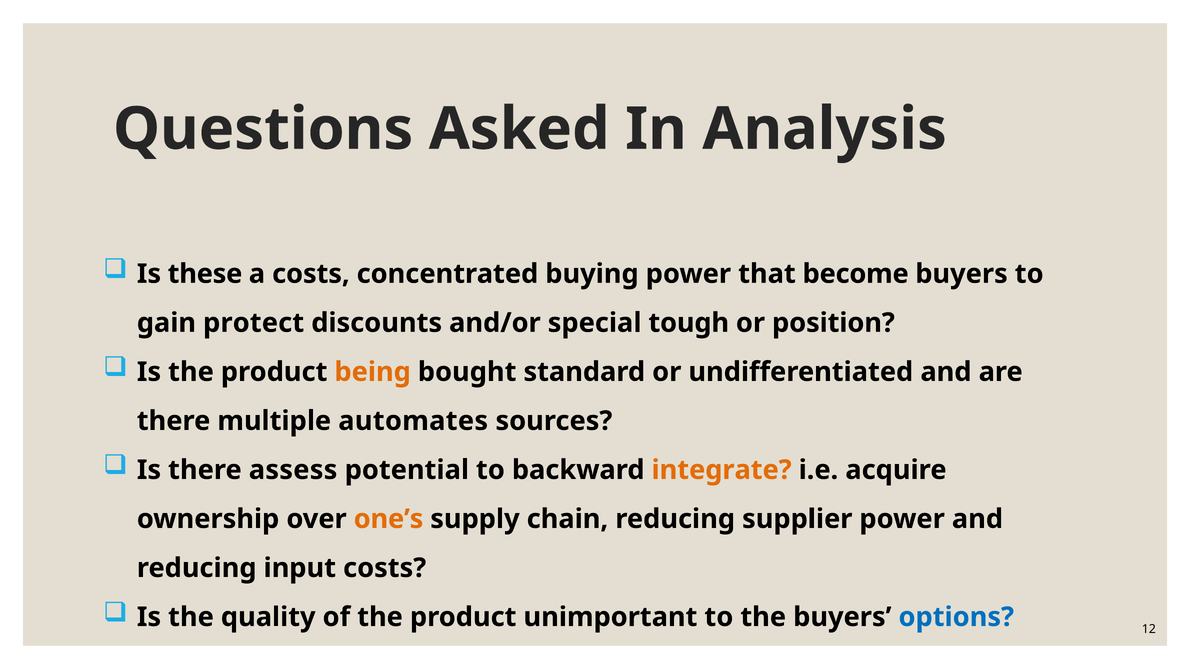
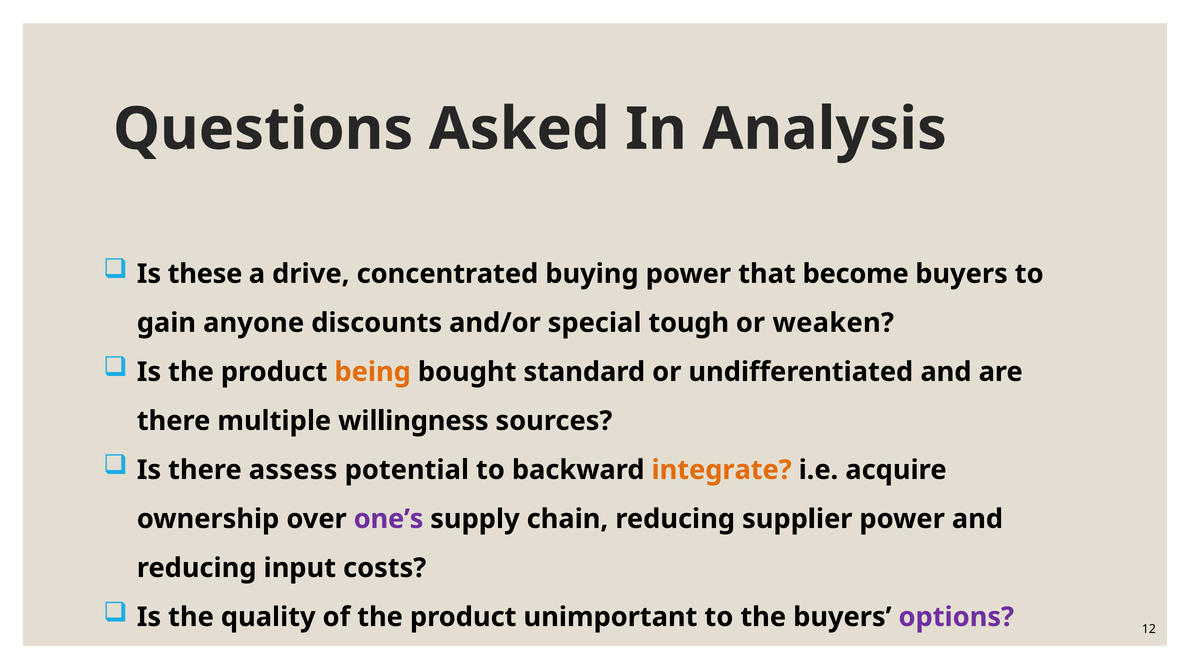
a costs: costs -> drive
protect: protect -> anyone
position: position -> weaken
automates: automates -> willingness
one’s colour: orange -> purple
options colour: blue -> purple
